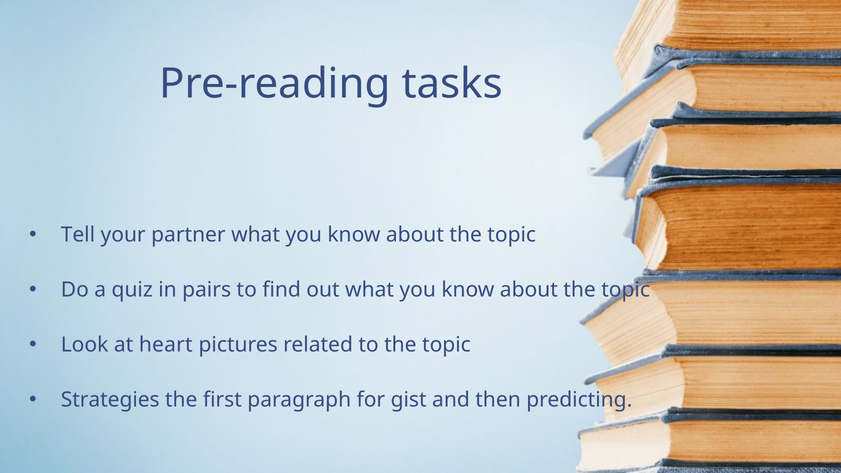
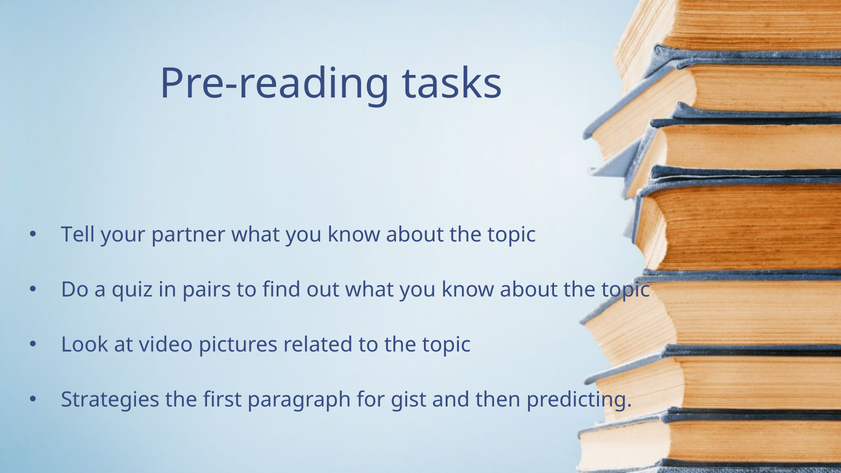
heart: heart -> video
